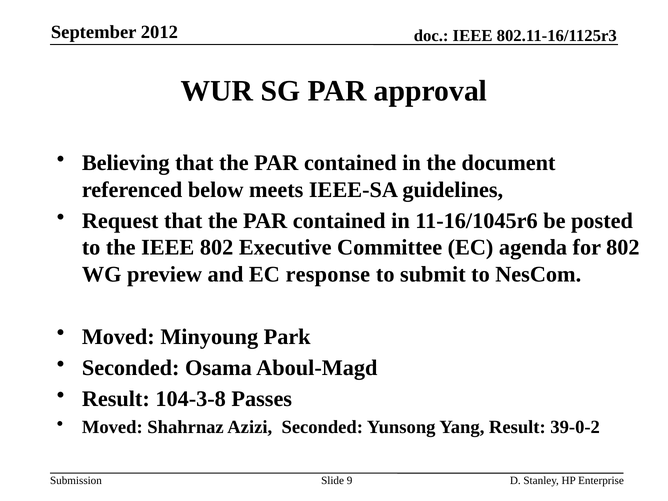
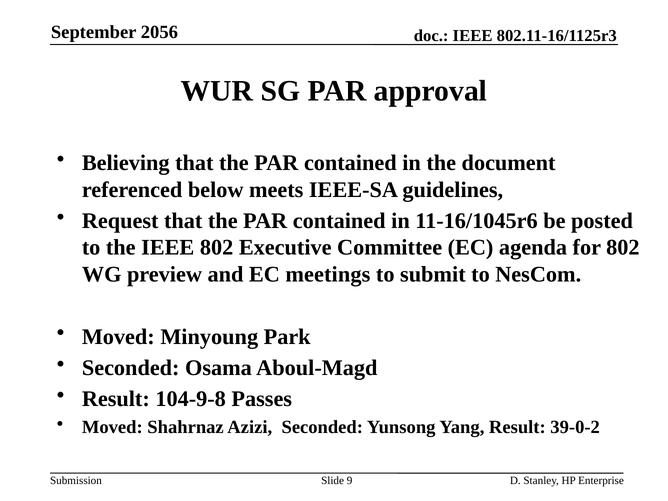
2012: 2012 -> 2056
response: response -> meetings
104-3-8: 104-3-8 -> 104-9-8
